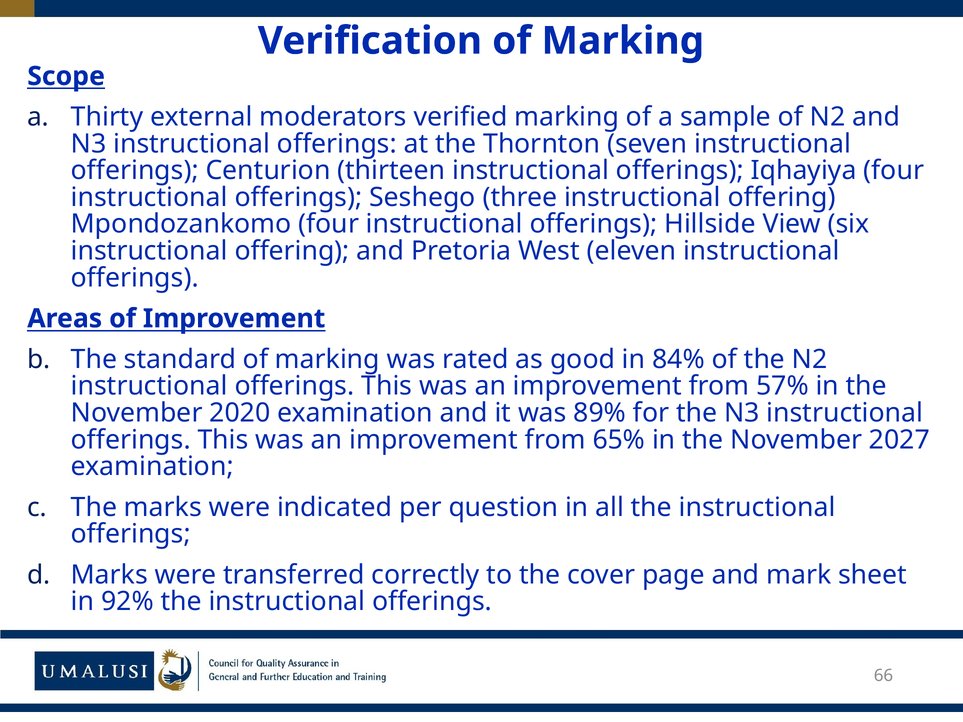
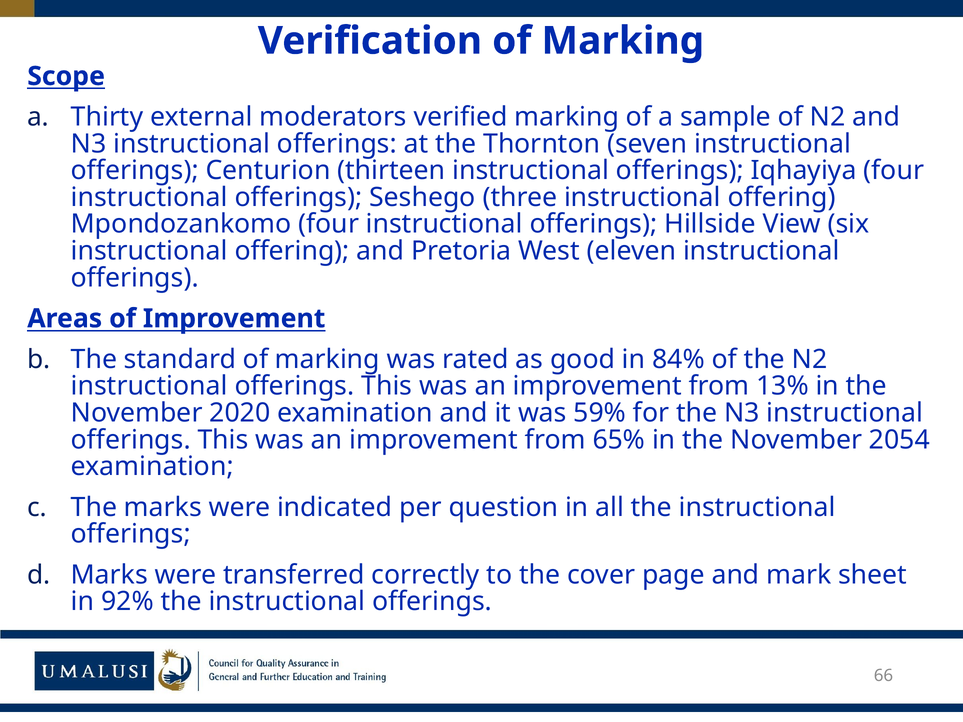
57%: 57% -> 13%
89%: 89% -> 59%
2027: 2027 -> 2054
